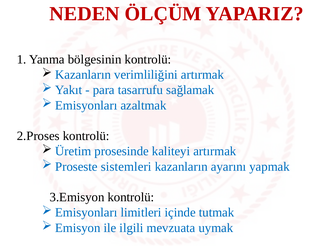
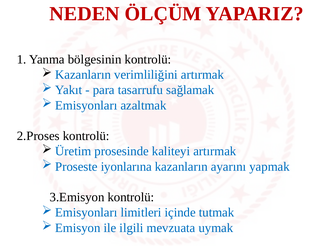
sistemleri: sistemleri -> iyonlarına
